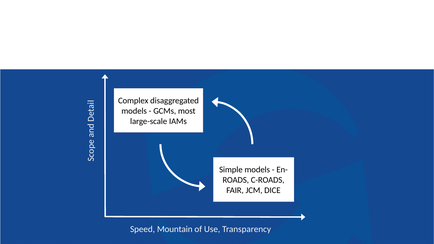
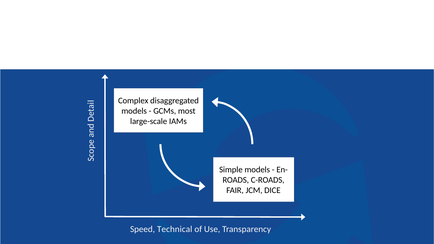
Mountain: Mountain -> Technical
